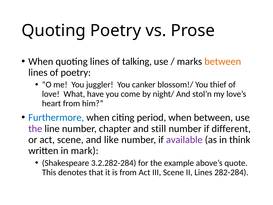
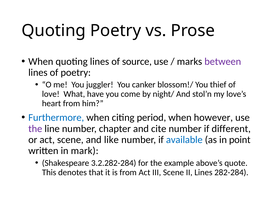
talking: talking -> source
between at (223, 61) colour: orange -> purple
when between: between -> however
still: still -> cite
available colour: purple -> blue
think: think -> point
